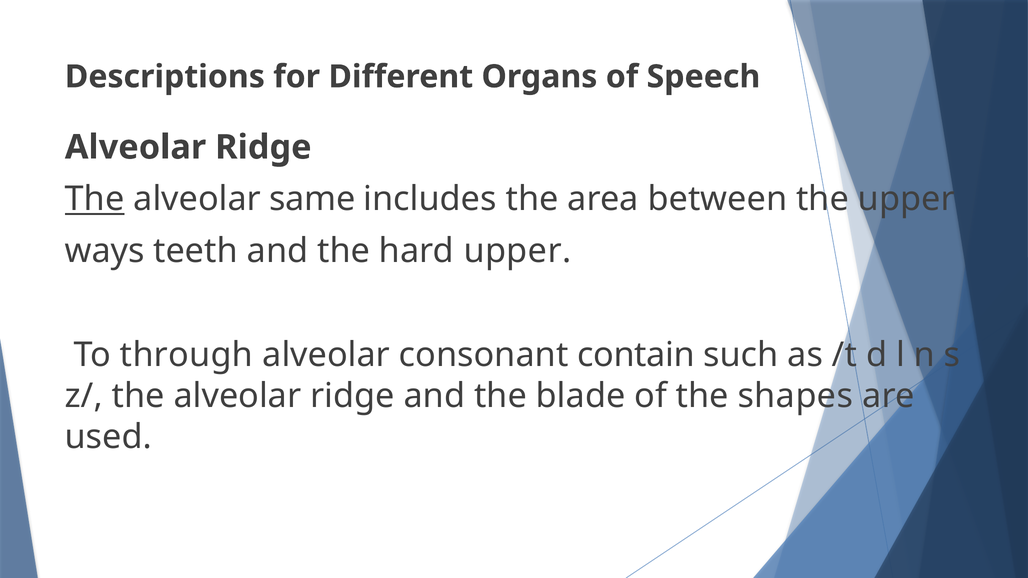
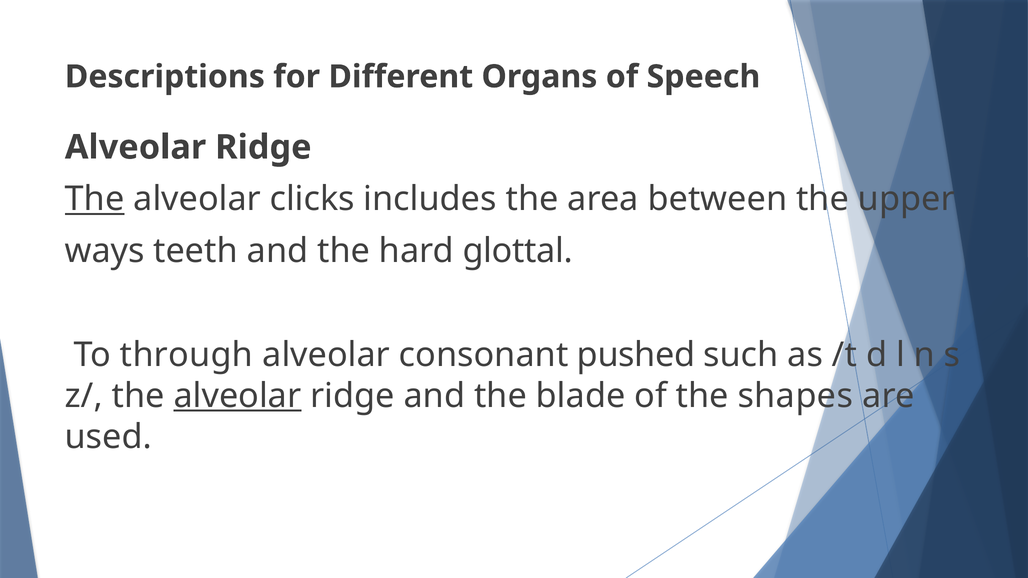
same: same -> clicks
hard upper: upper -> glottal
contain: contain -> pushed
alveolar at (237, 396) underline: none -> present
